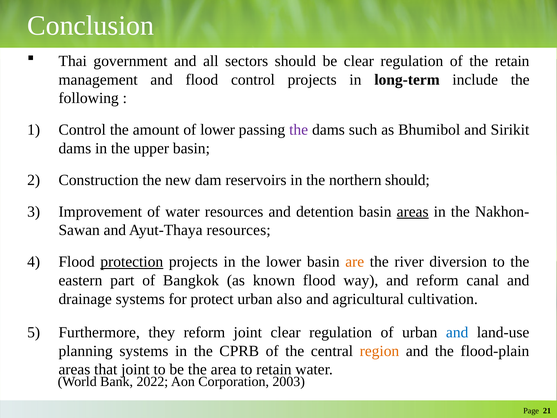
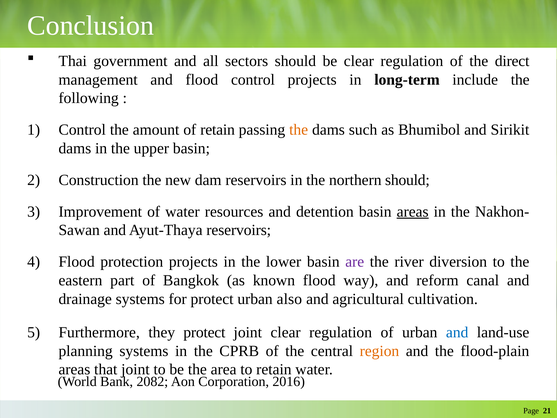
the retain: retain -> direct
of lower: lower -> retain
the at (299, 130) colour: purple -> orange
Ayut-Thaya resources: resources -> reservoirs
protection underline: present -> none
are colour: orange -> purple
they reform: reform -> protect
2022: 2022 -> 2082
2003: 2003 -> 2016
